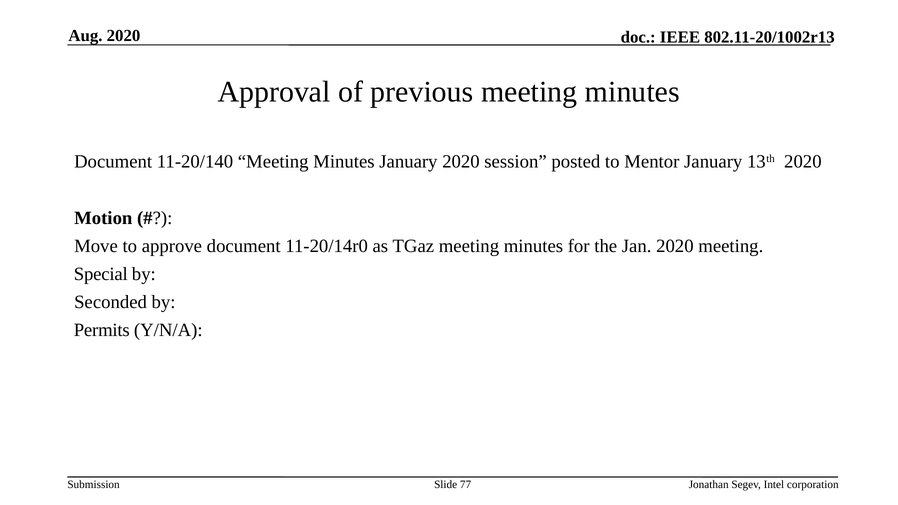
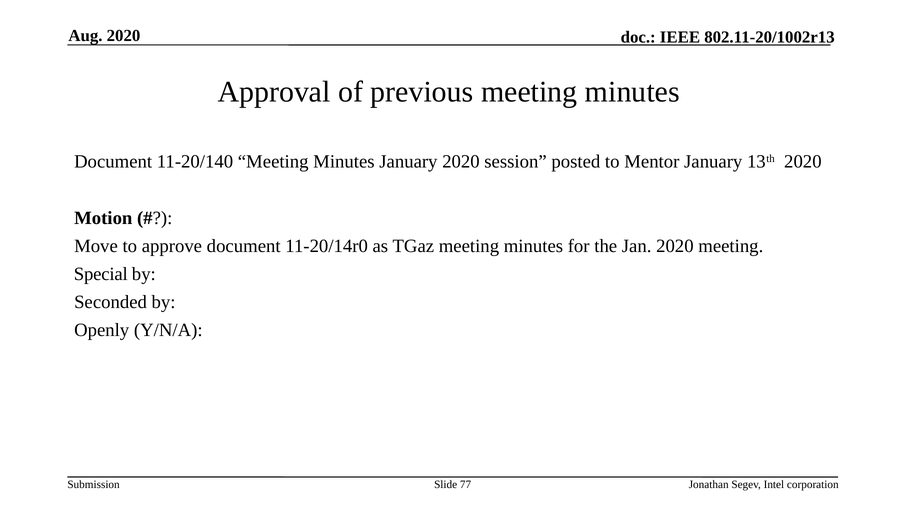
Permits: Permits -> Openly
